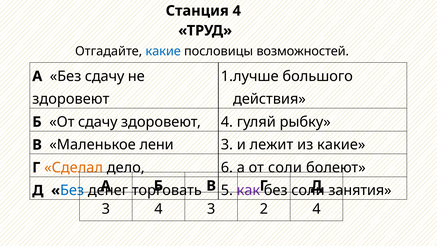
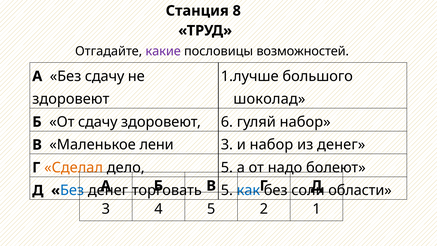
Станция 4: 4 -> 8
какие at (163, 51) colour: blue -> purple
действия: действия -> шоколад
здоровеют 4: 4 -> 6
гуляй рыбку: рыбку -> набор
и лежит: лежит -> набор
из какие: какие -> денег
дело 6: 6 -> 5
от соли: соли -> надо
как colour: purple -> blue
занятия: занятия -> области
4 3: 3 -> 5
2 4: 4 -> 1
